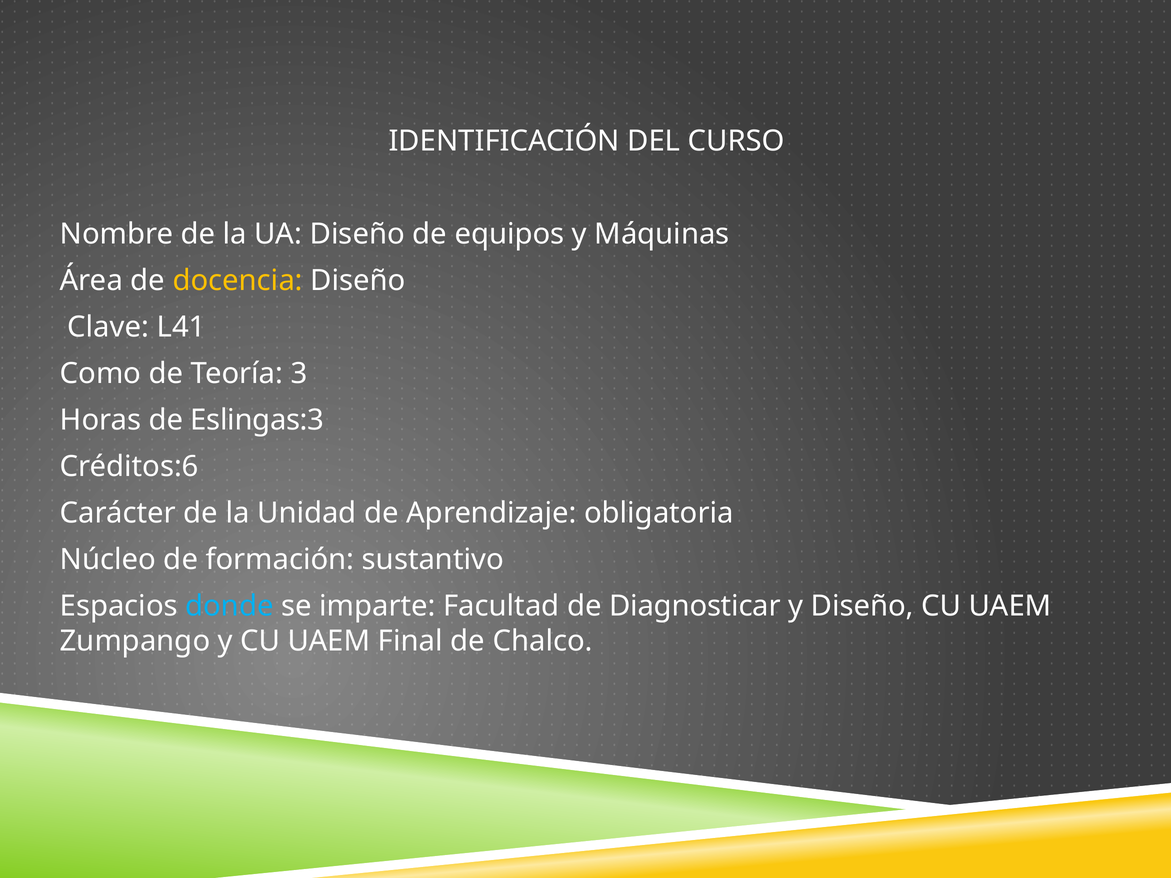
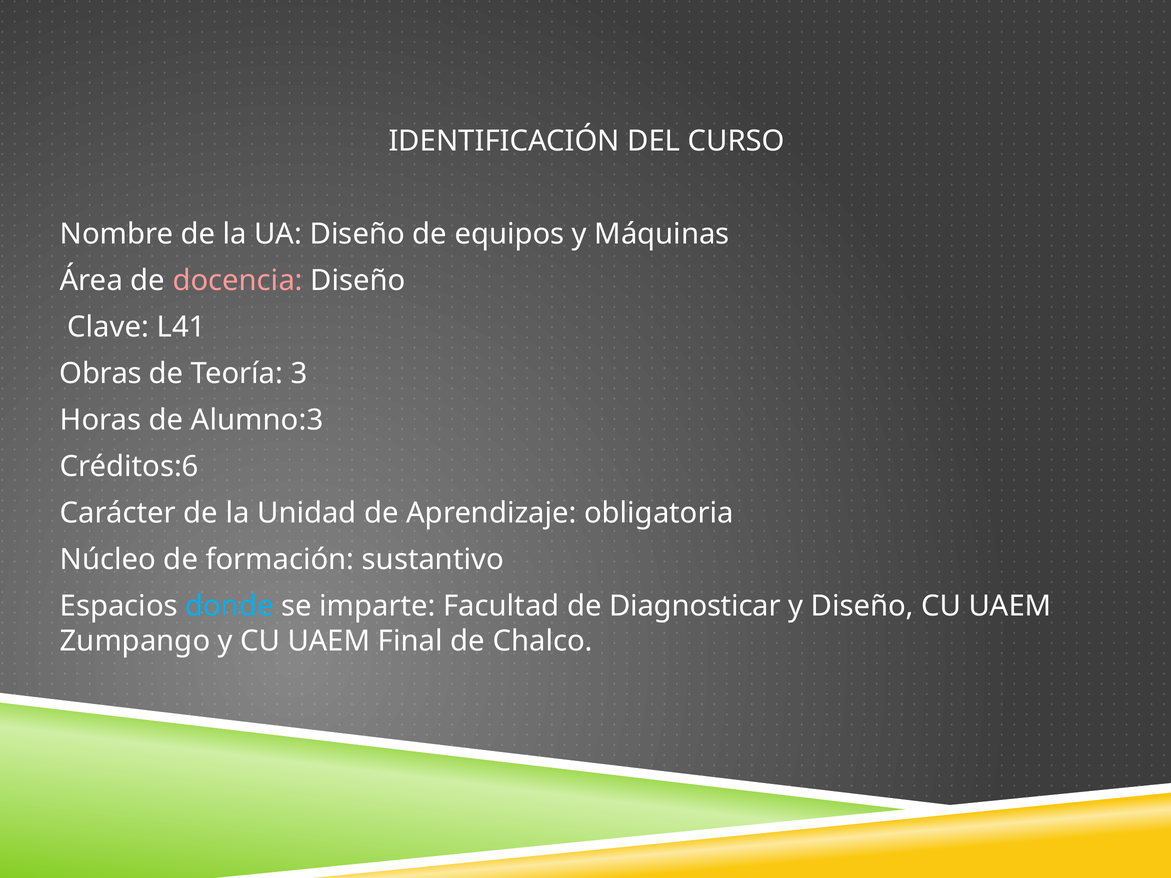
docencia colour: yellow -> pink
Como: Como -> Obras
Eslingas:3: Eslingas:3 -> Alumno:3
